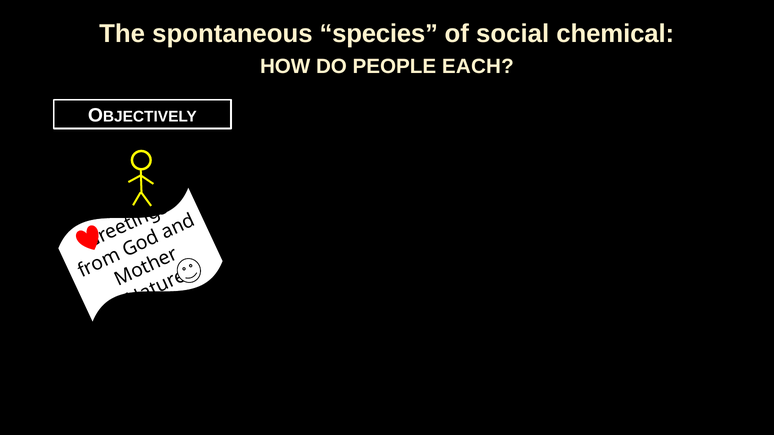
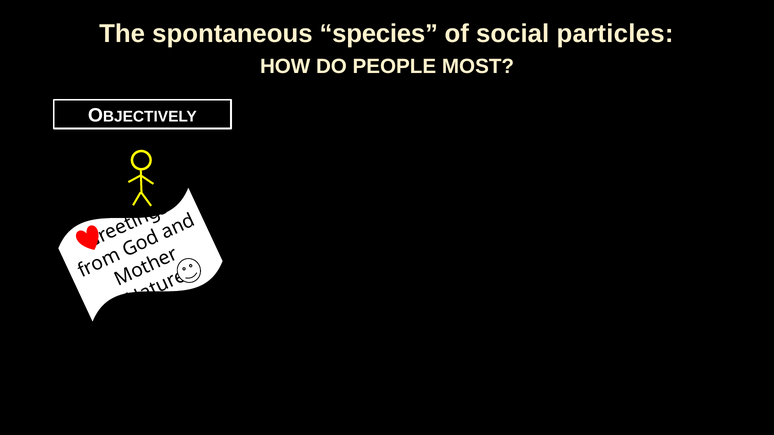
chemical: chemical -> particles
EACH: EACH -> MOST
